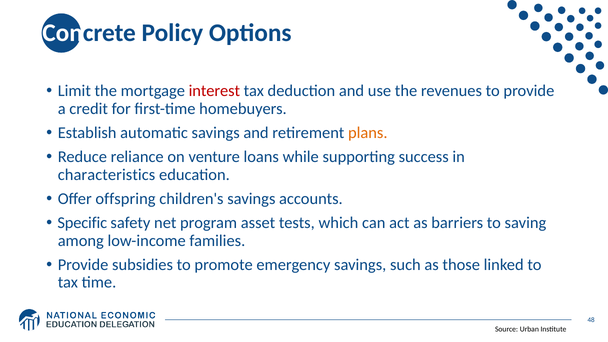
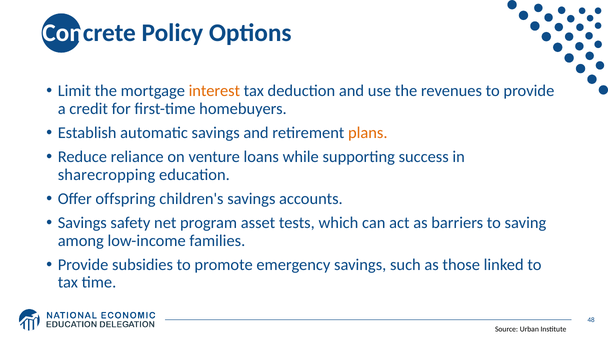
interest colour: red -> orange
characteristics: characteristics -> sharecropping
Specific at (82, 223): Specific -> Savings
